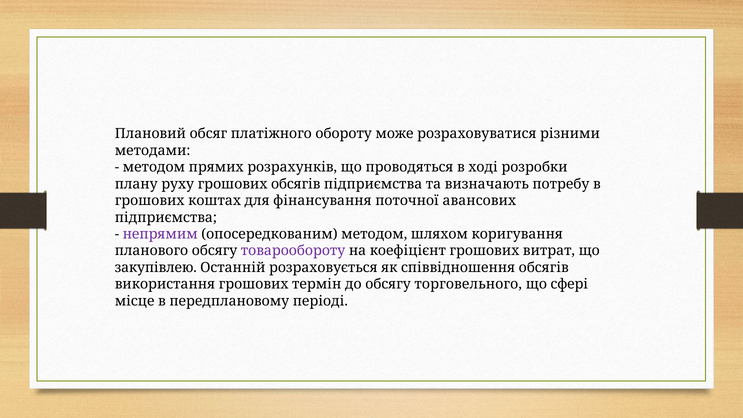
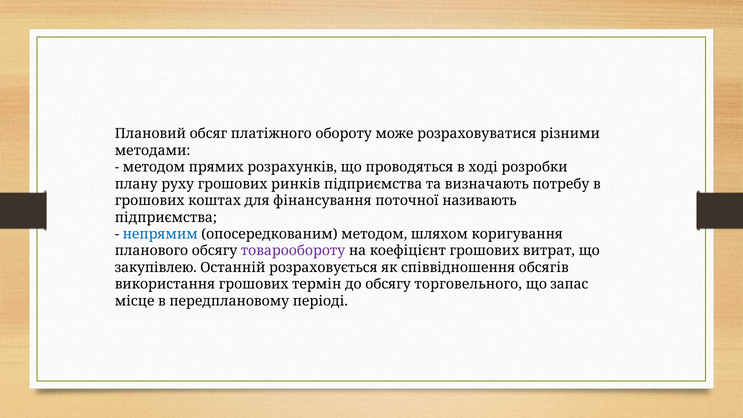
грошових обсягів: обсягів -> ринків
авансових: авансових -> називають
непрямим colour: purple -> blue
сфері: сфері -> запас
